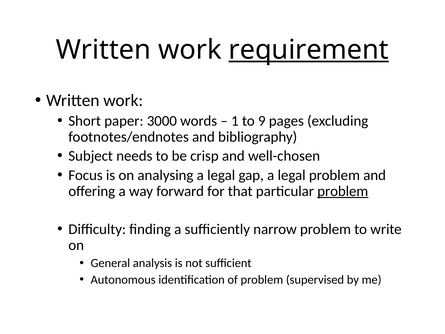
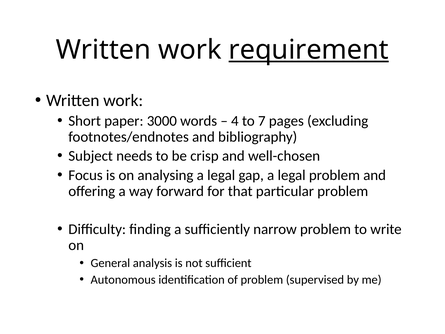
1: 1 -> 4
9: 9 -> 7
problem at (343, 191) underline: present -> none
